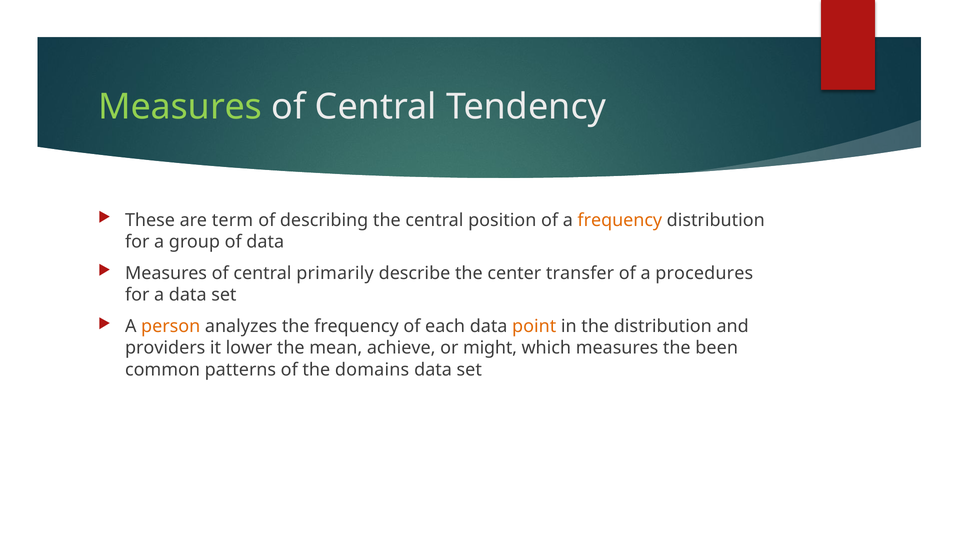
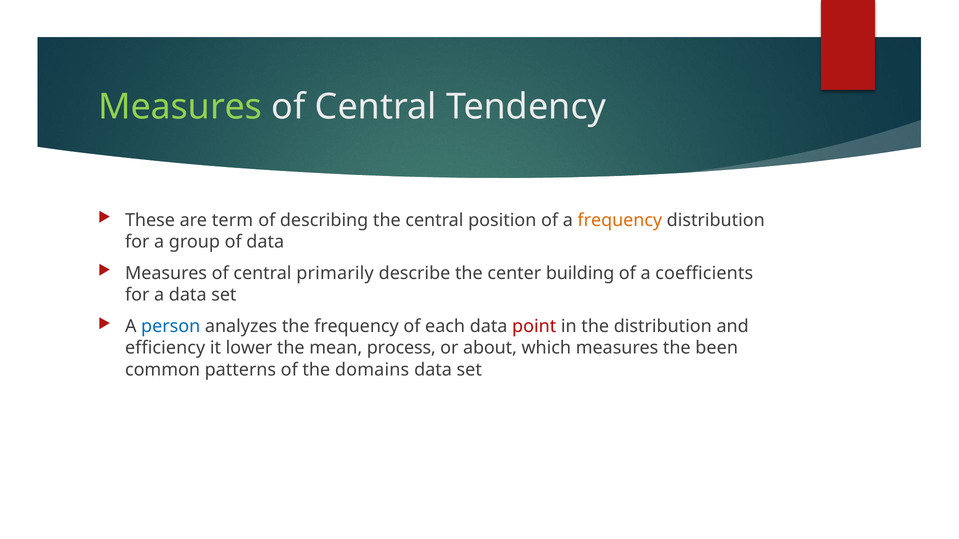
transfer: transfer -> building
procedures: procedures -> coefficients
person colour: orange -> blue
point colour: orange -> red
providers: providers -> efficiency
achieve: achieve -> process
might: might -> about
